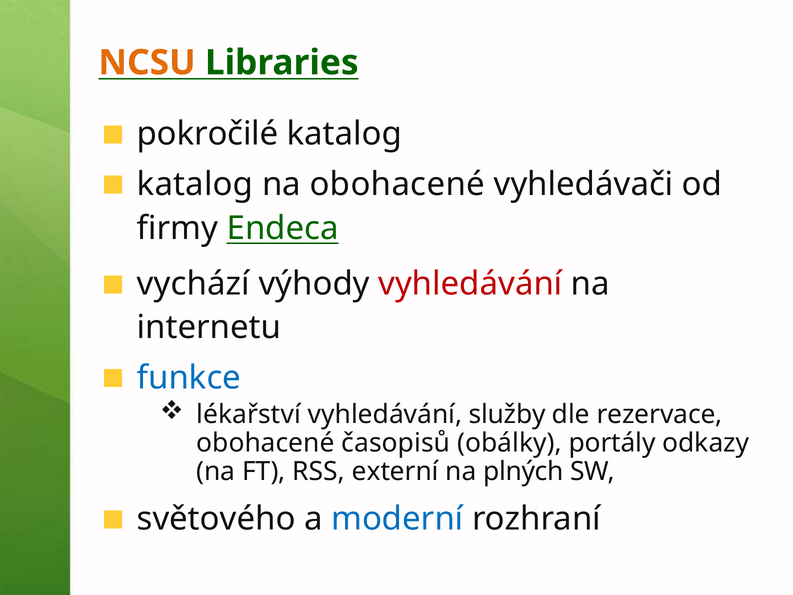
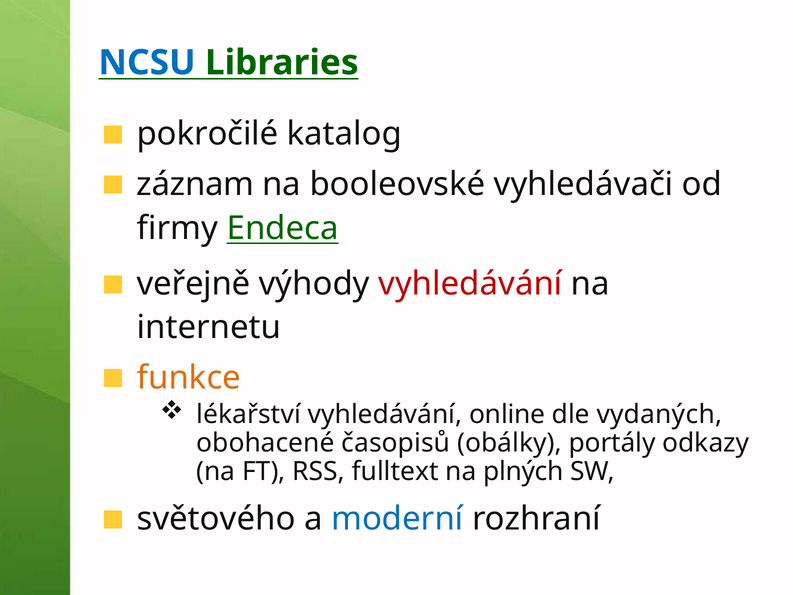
NCSU colour: orange -> blue
katalog at (195, 184): katalog -> záznam
na obohacené: obohacené -> booleovské
vychází: vychází -> veřejně
funkce colour: blue -> orange
služby: služby -> online
rezervace: rezervace -> vydaných
externí: externí -> fulltext
